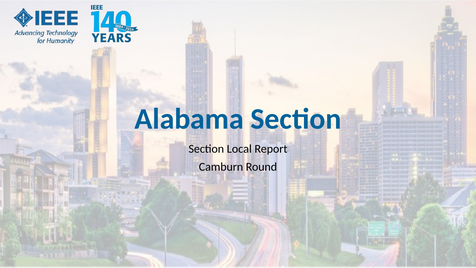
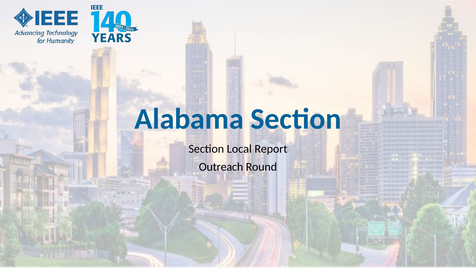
Camburn: Camburn -> Outreach
